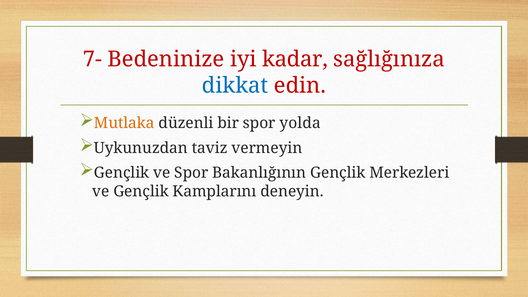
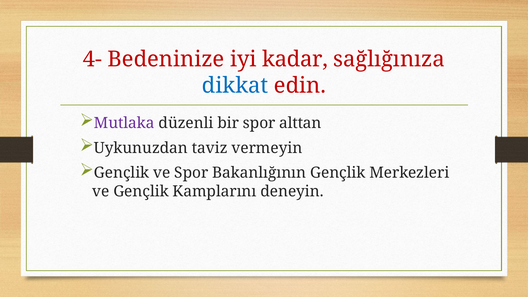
7-: 7- -> 4-
Mutlaka colour: orange -> purple
yolda: yolda -> alttan
